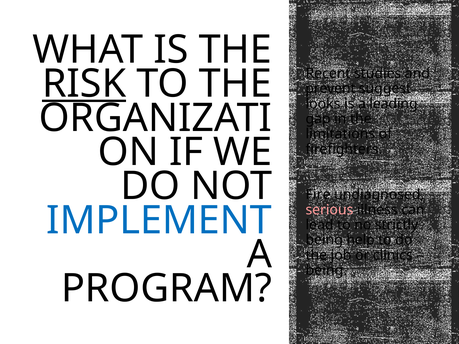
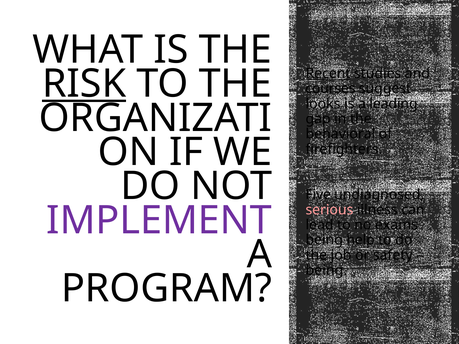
Recent underline: none -> present
prevent: prevent -> courses
limitations: limitations -> behavioral
Fire: Fire -> Five
IMPLEMENT colour: blue -> purple
strictly: strictly -> exams
clinics: clinics -> safety
